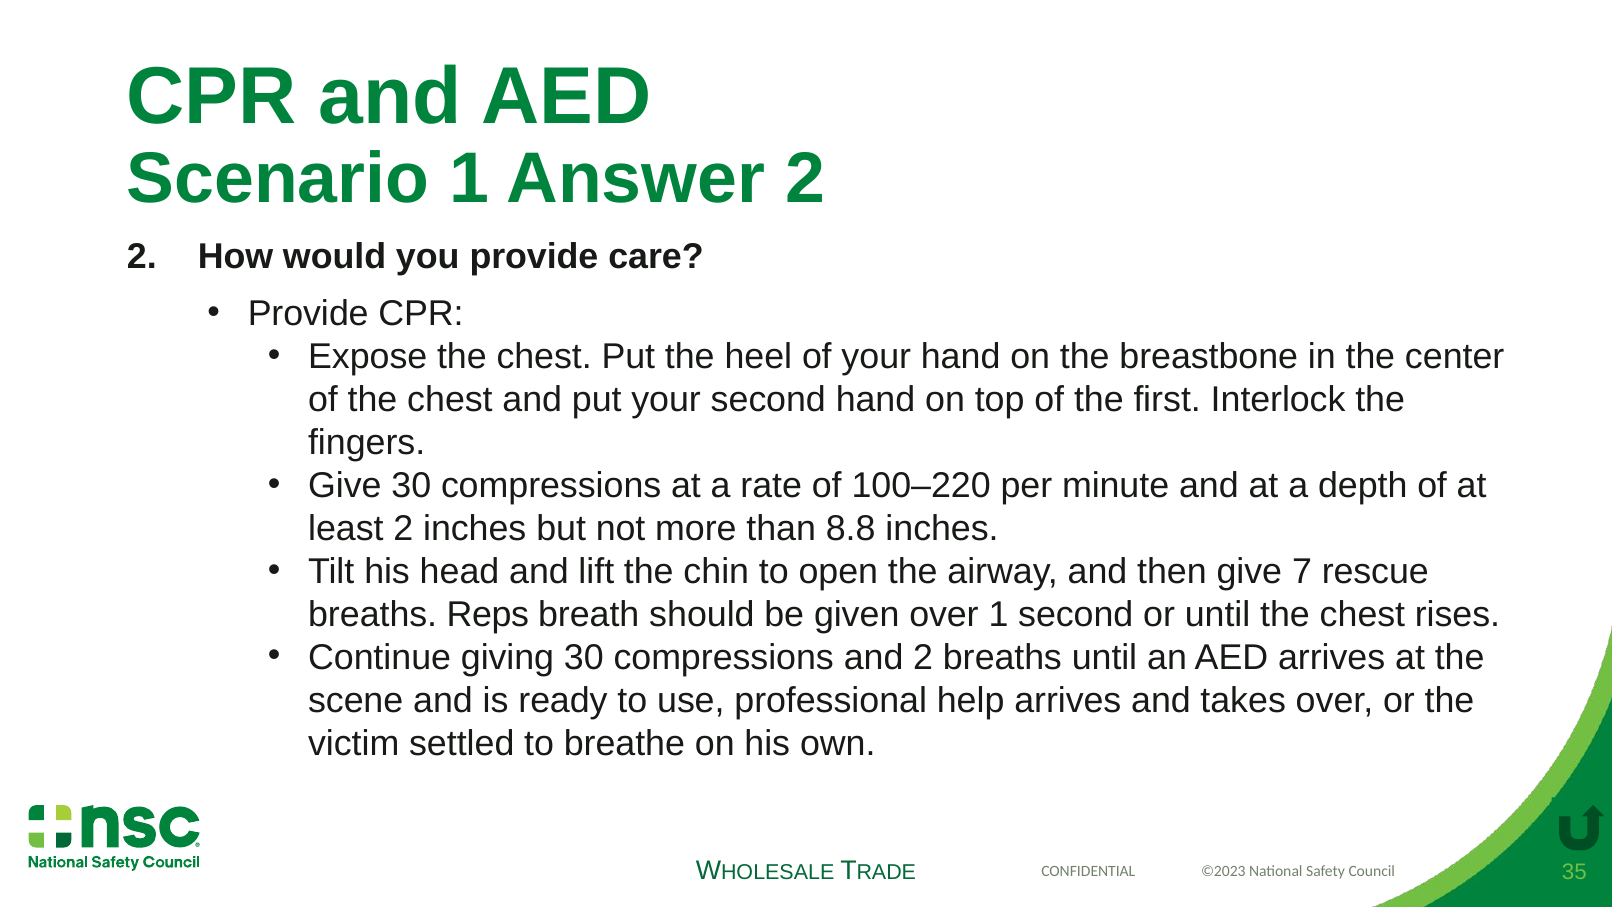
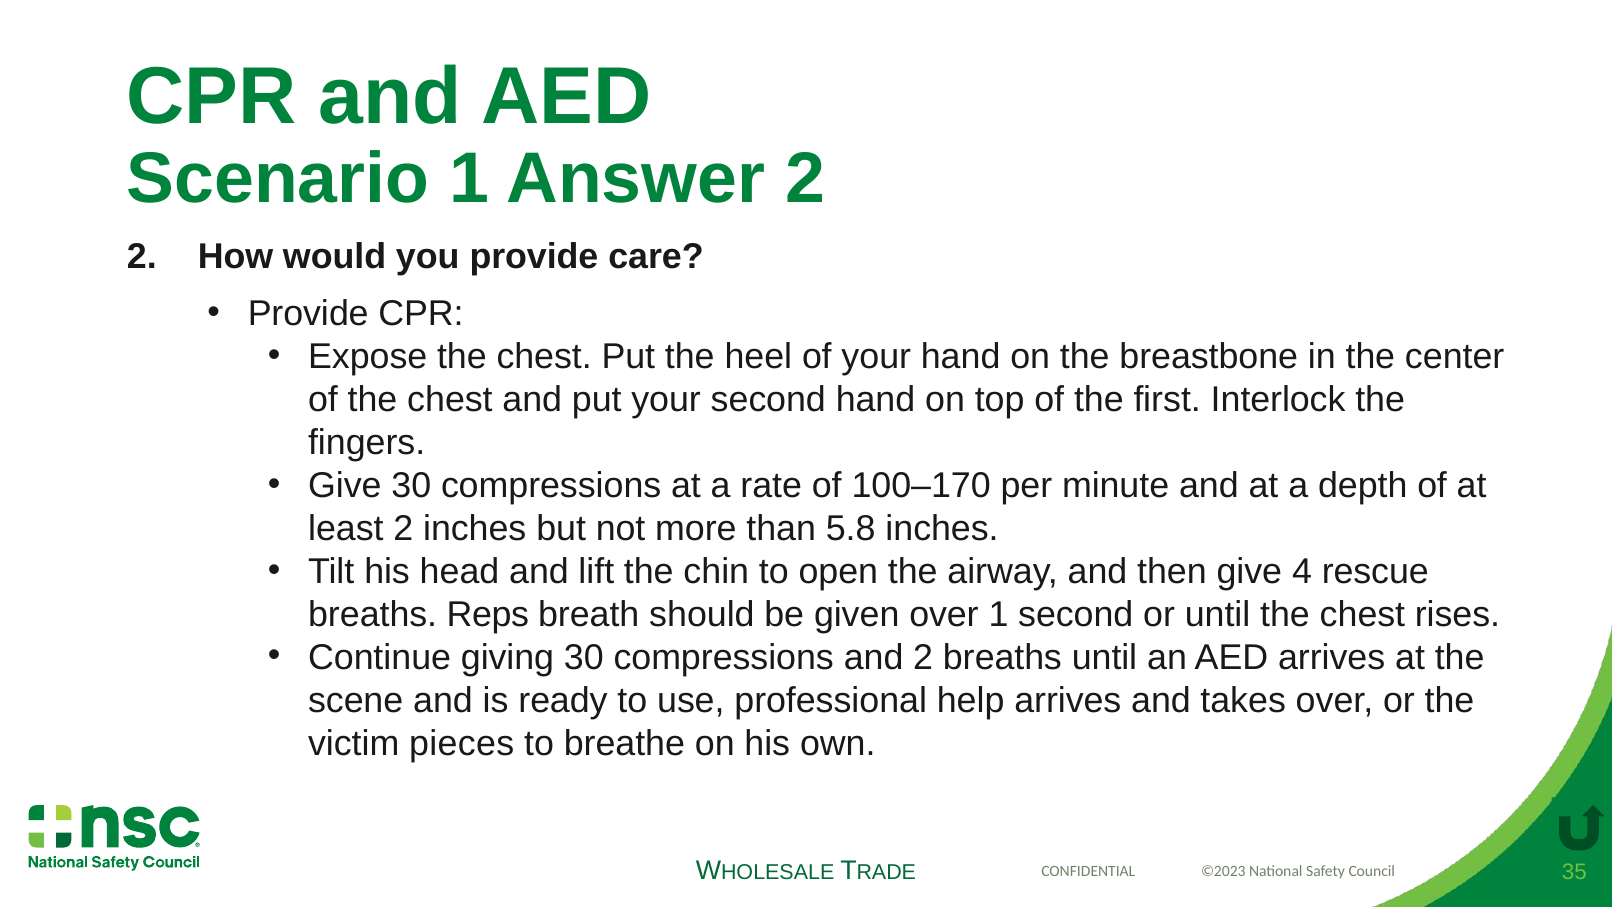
100–220: 100–220 -> 100–170
8.8: 8.8 -> 5.8
7: 7 -> 4
settled: settled -> pieces
